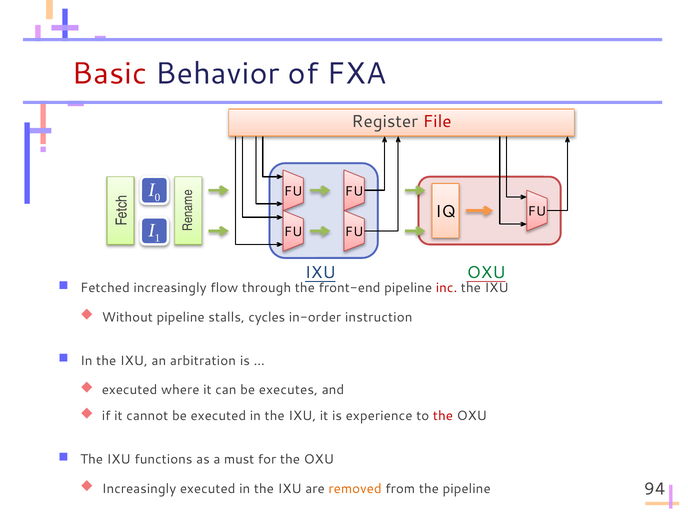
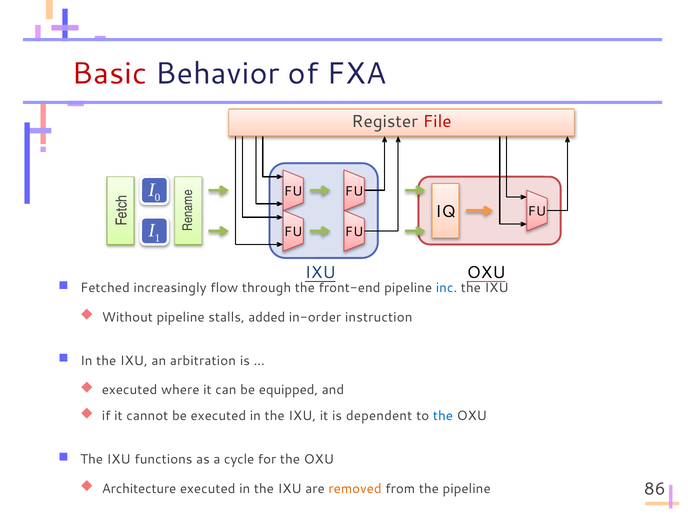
OXU at (486, 273) colour: green -> black
inc colour: red -> blue
cycles: cycles -> added
executes: executes -> equipped
experience: experience -> dependent
the at (443, 416) colour: red -> blue
must: must -> cycle
Increasingly at (139, 489): Increasingly -> Architecture
94: 94 -> 86
